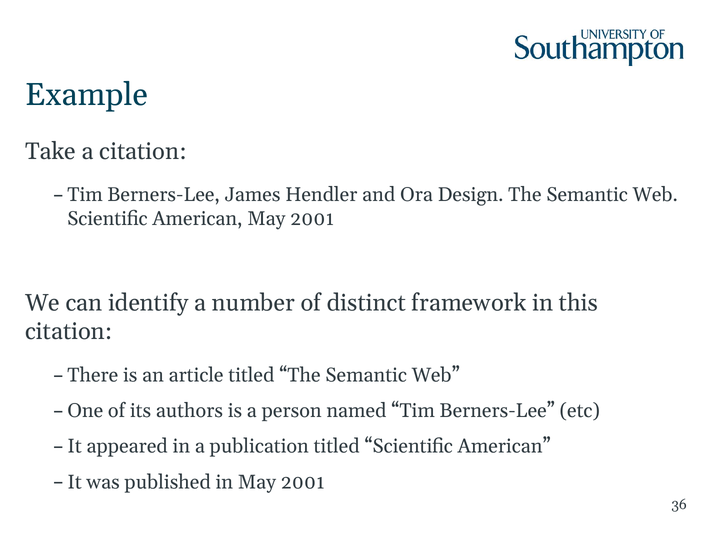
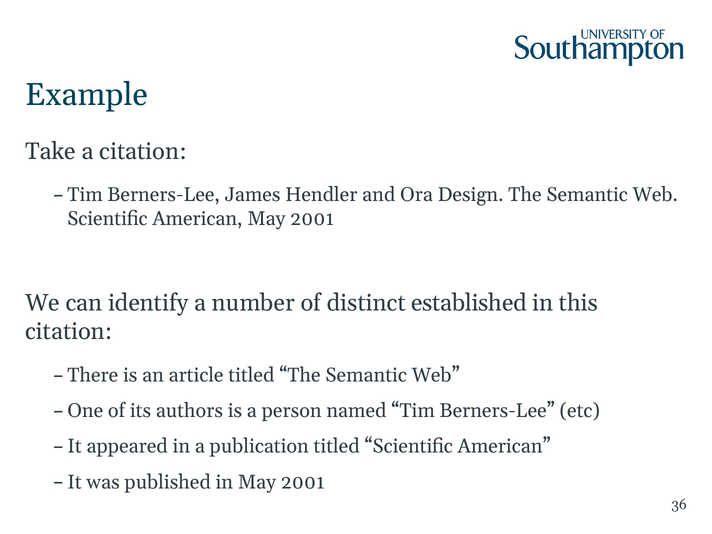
framework: framework -> established
